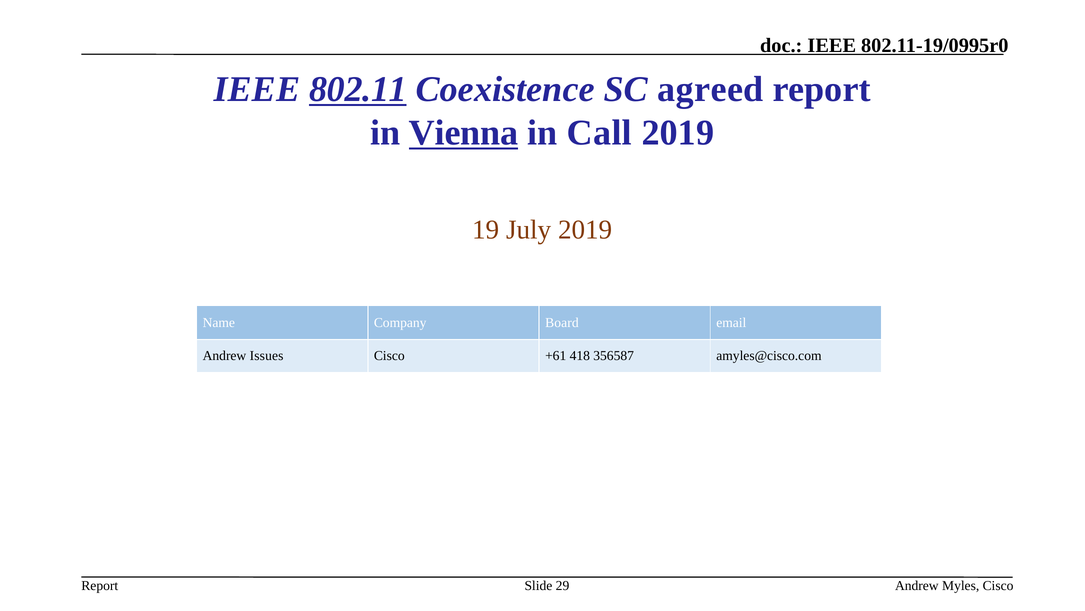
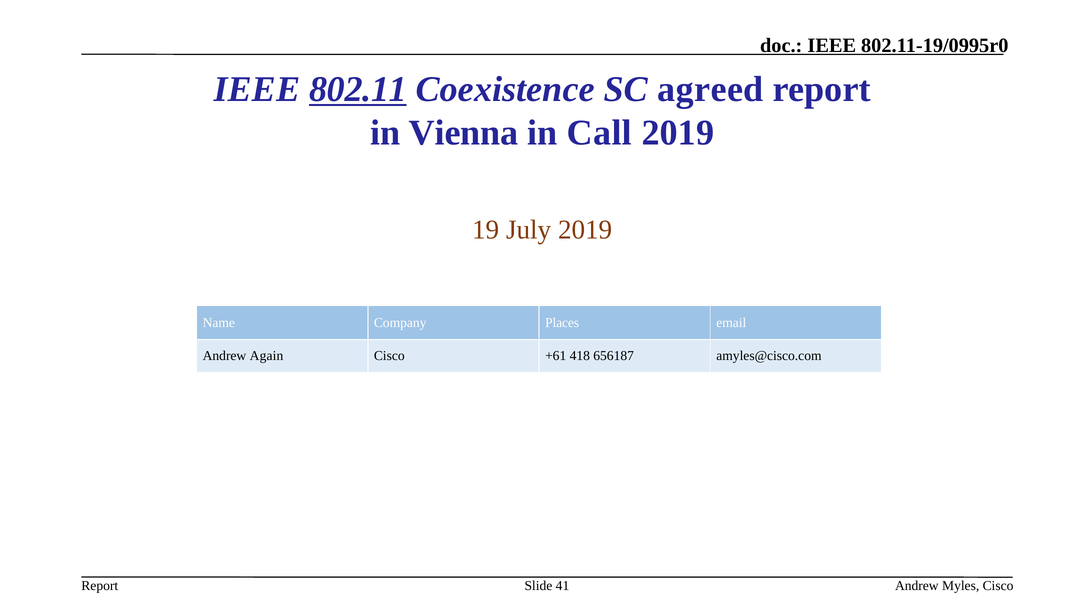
Vienna underline: present -> none
Board: Board -> Places
Issues: Issues -> Again
356587: 356587 -> 656187
29: 29 -> 41
